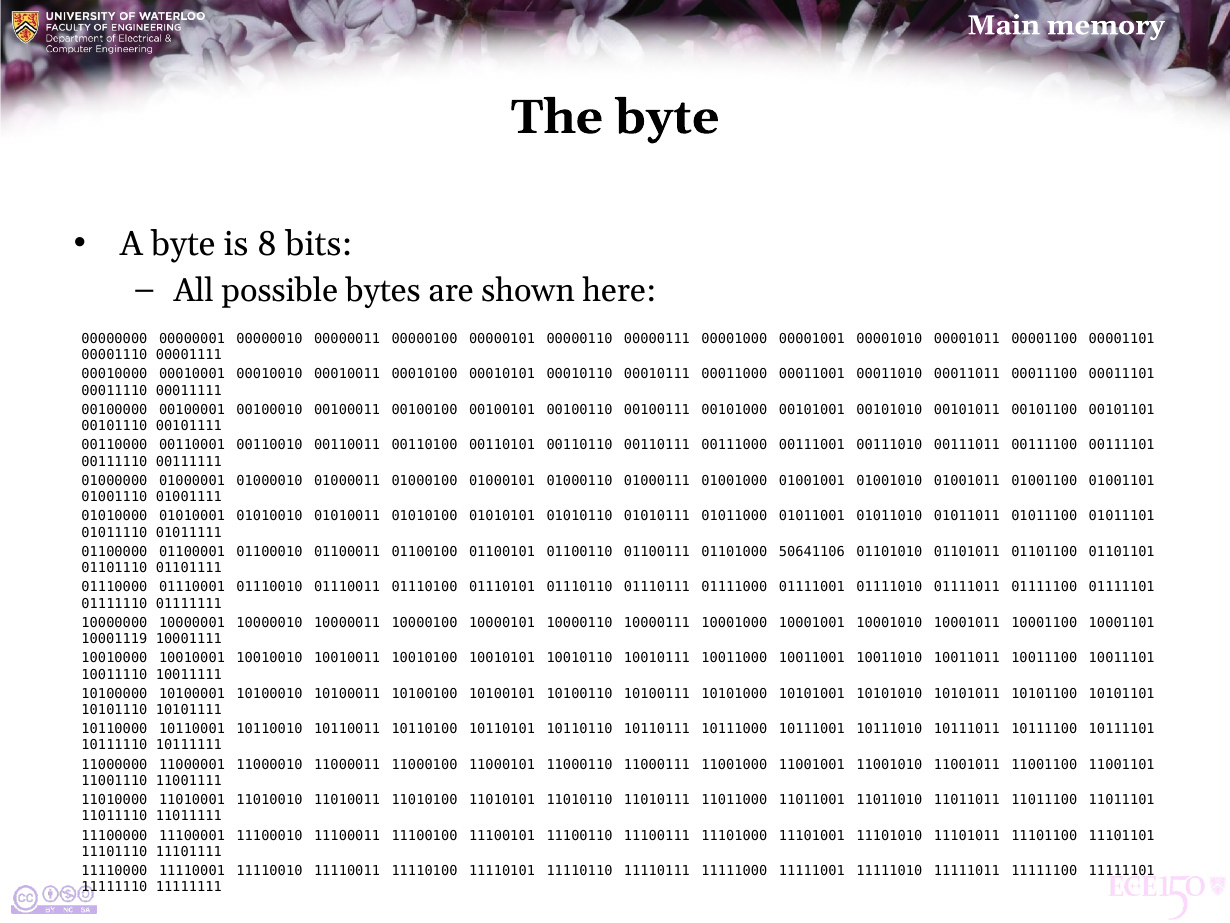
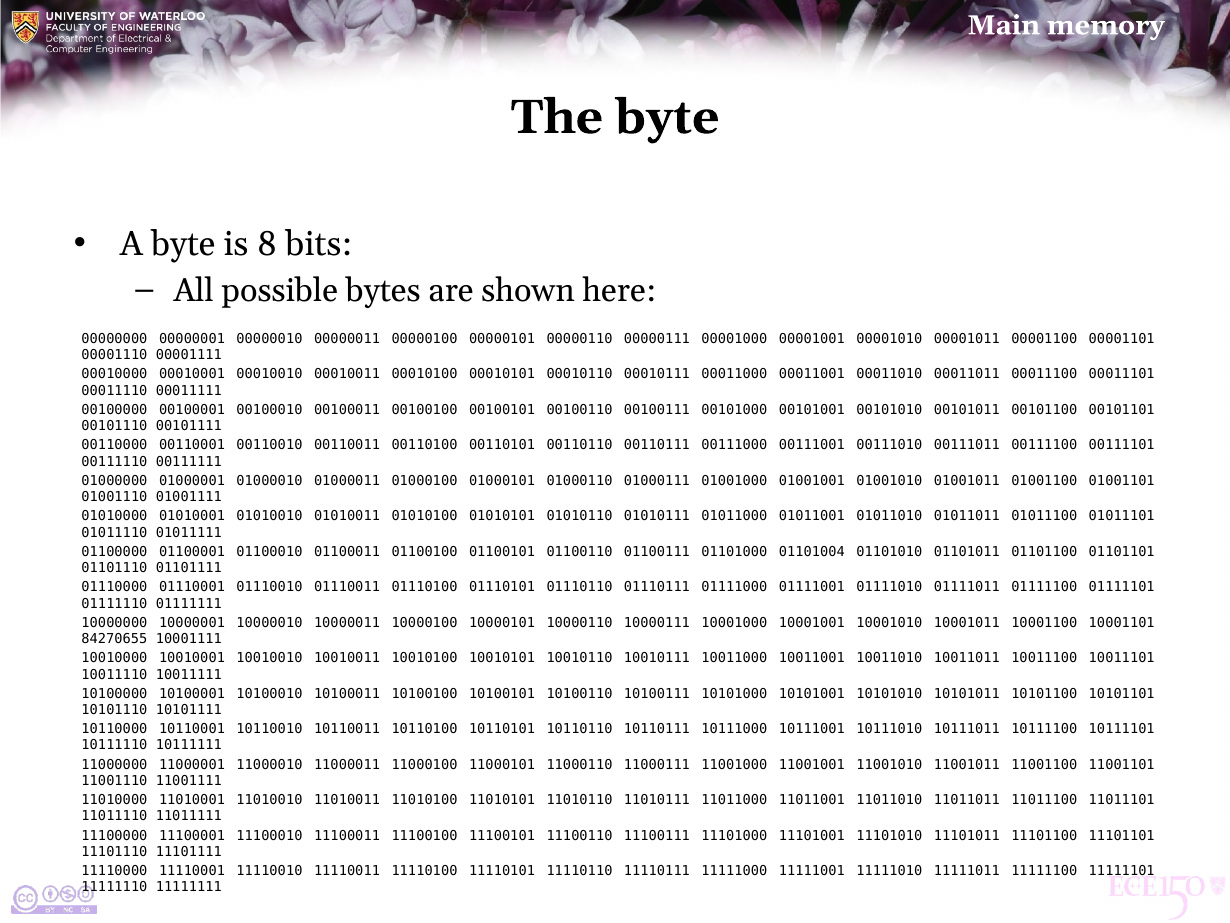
50641106: 50641106 -> 01101004
10001119: 10001119 -> 84270655
